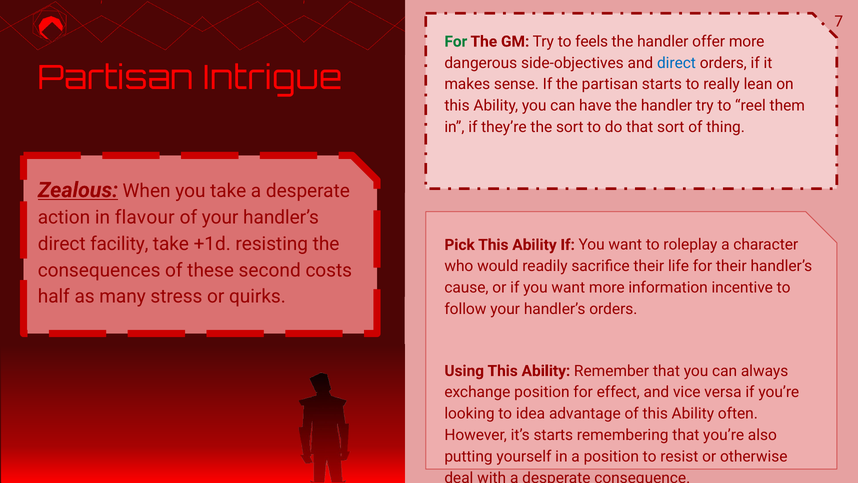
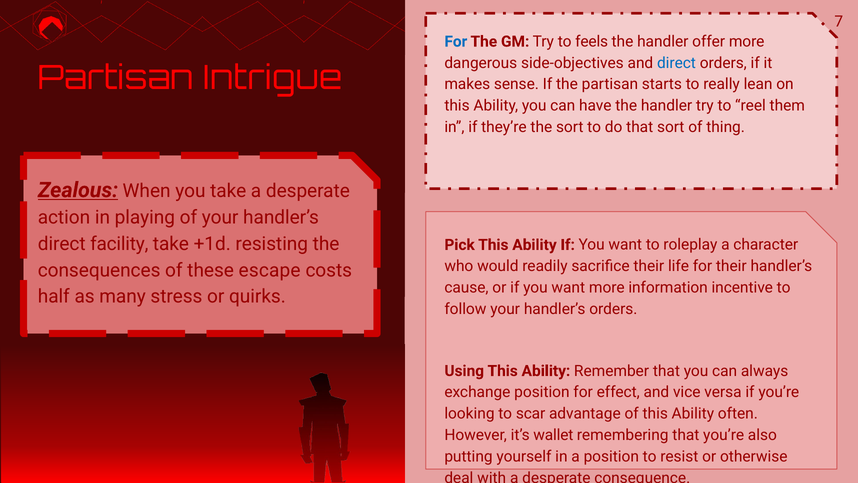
For at (456, 42) colour: green -> blue
flavour: flavour -> playing
second: second -> escape
idea: idea -> scar
it’s starts: starts -> wallet
